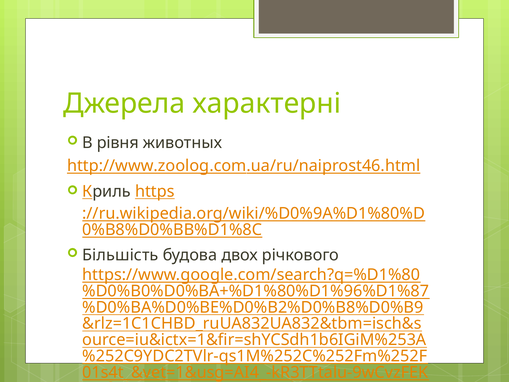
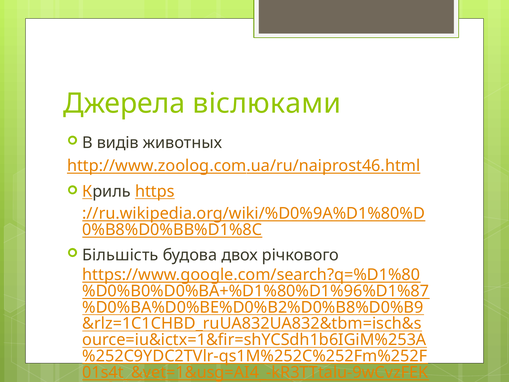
характерні: характерні -> віслюками
рівня: рівня -> видів
